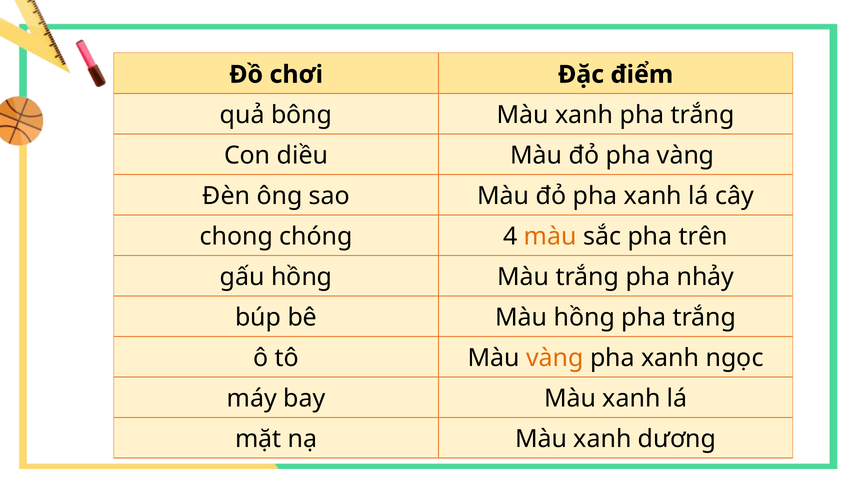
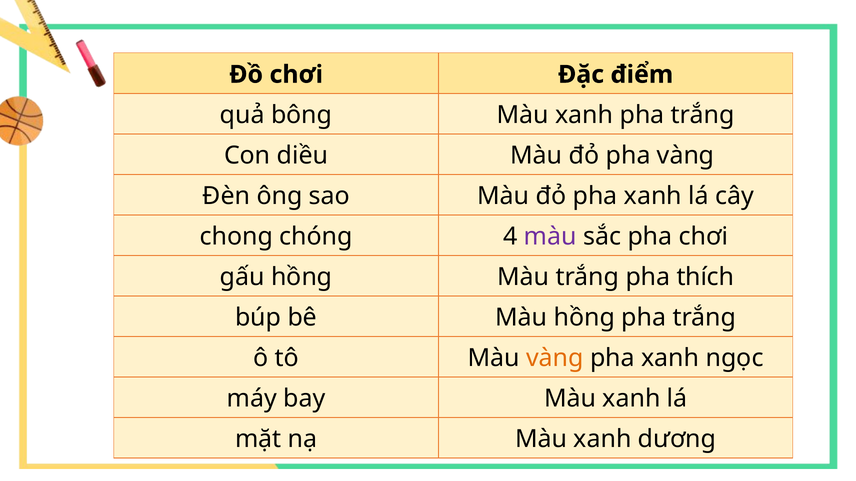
màu at (550, 237) colour: orange -> purple
pha trên: trên -> chơi
nhảy: nhảy -> thích
